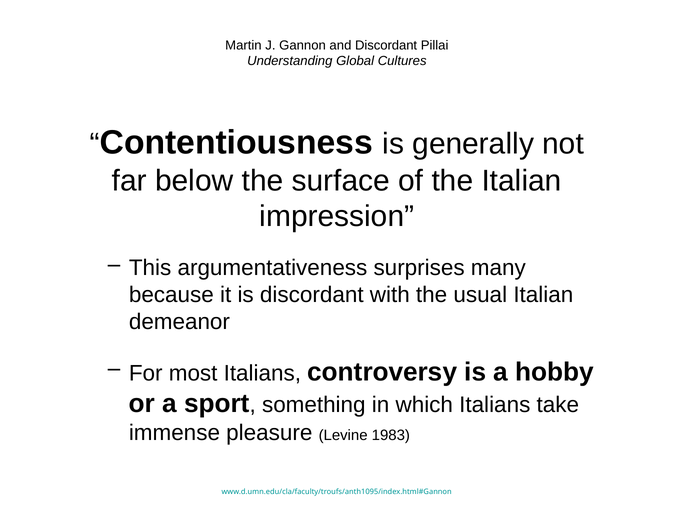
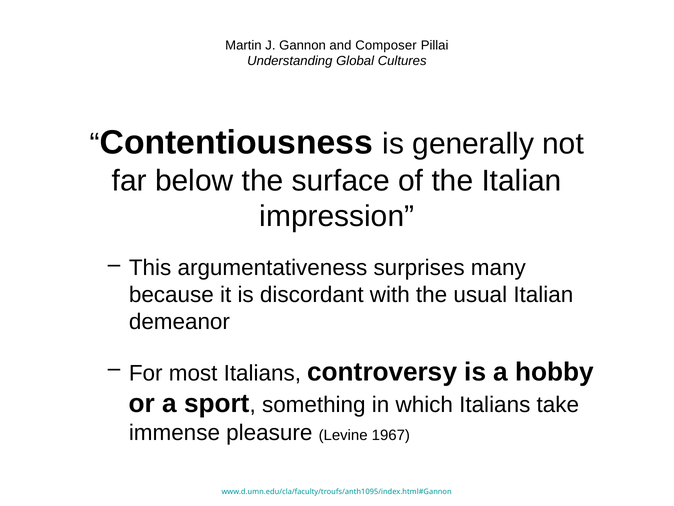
and Discordant: Discordant -> Composer
1983: 1983 -> 1967
